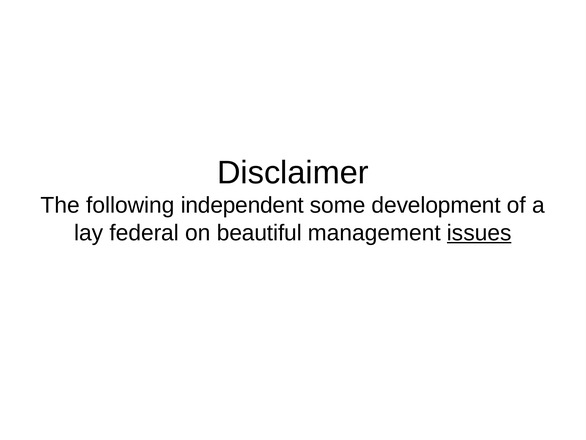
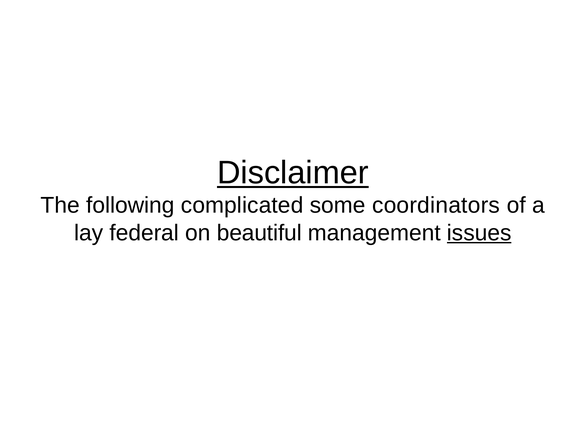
Disclaimer underline: none -> present
independent: independent -> complicated
development: development -> coordinators
